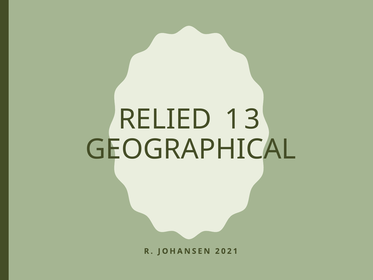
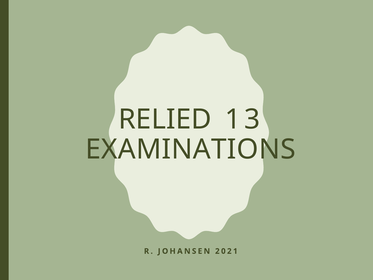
GEOGRAPHICAL: GEOGRAPHICAL -> EXAMINATIONS
